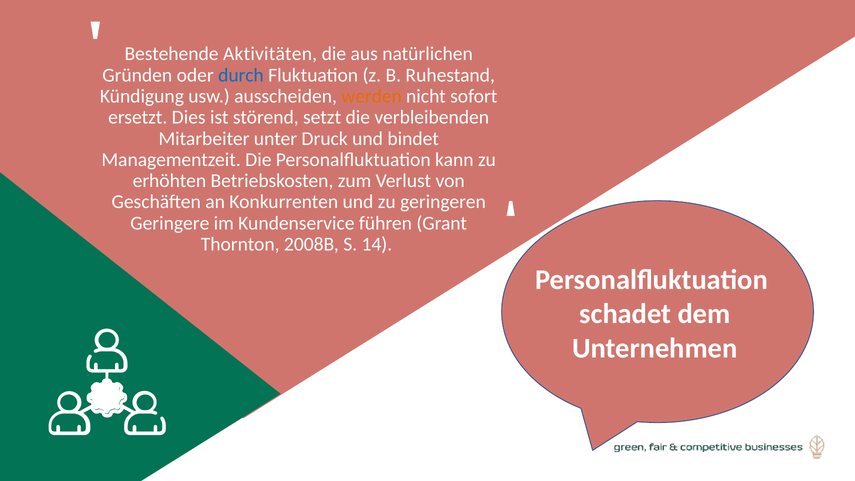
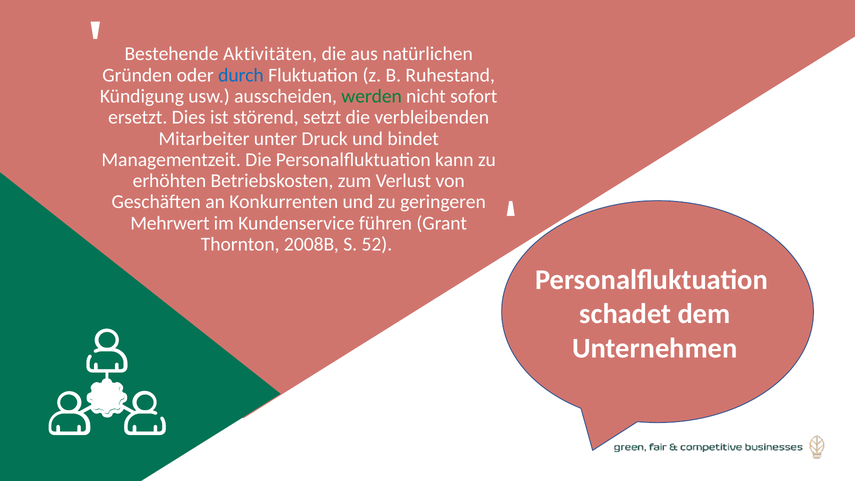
werden colour: orange -> green
Geringere: Geringere -> Mehrwert
14: 14 -> 52
